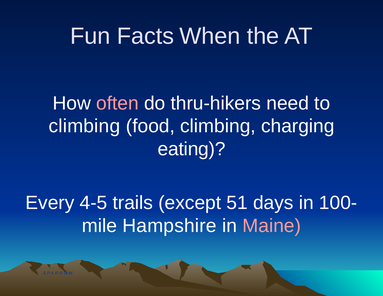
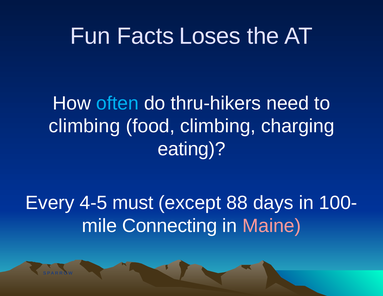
When: When -> Loses
often colour: pink -> light blue
trails: trails -> must
51: 51 -> 88
Hampshire: Hampshire -> Connecting
